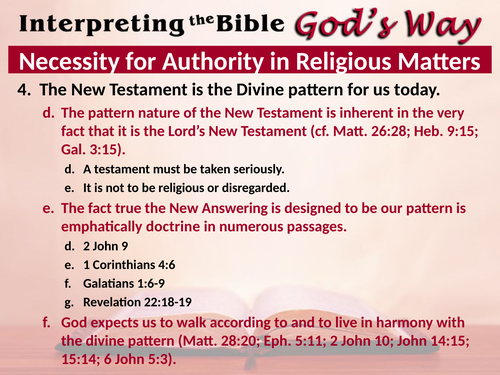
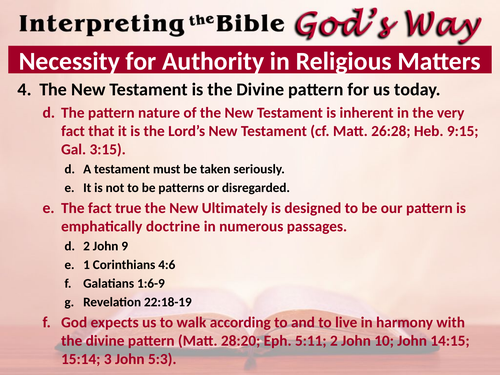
be religious: religious -> patterns
Answering: Answering -> Ultimately
6: 6 -> 3
